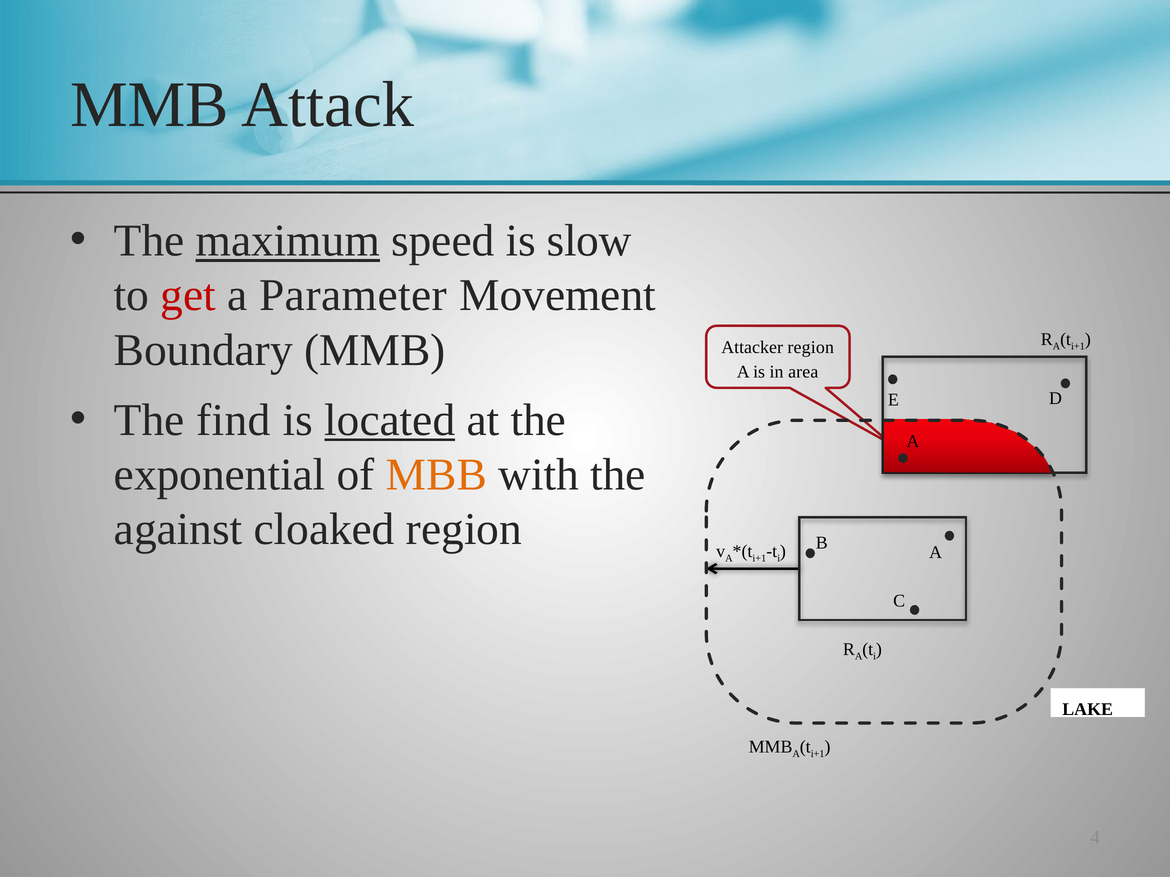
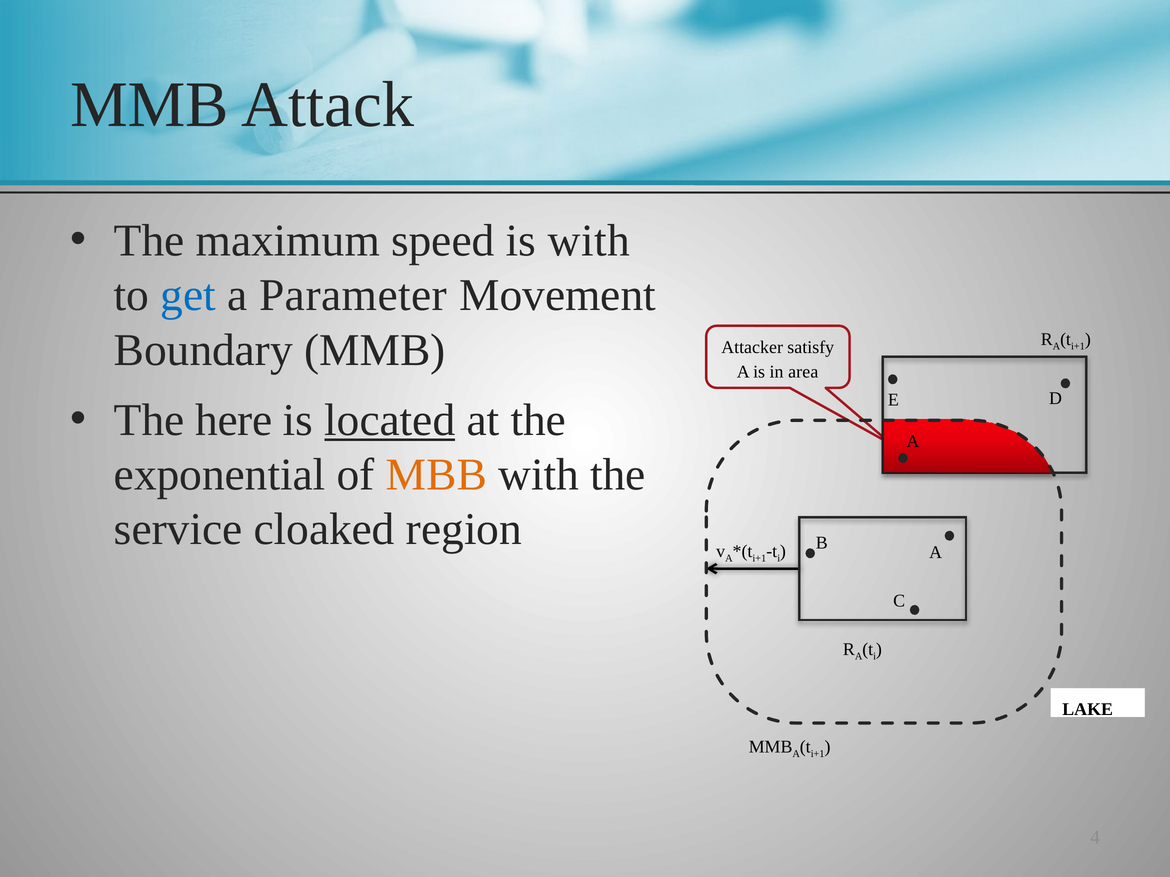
maximum underline: present -> none
is slow: slow -> with
get colour: red -> blue
Attacker region: region -> satisfy
find: find -> here
against: against -> service
